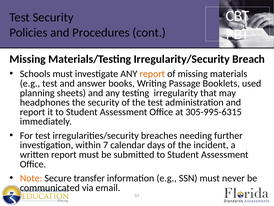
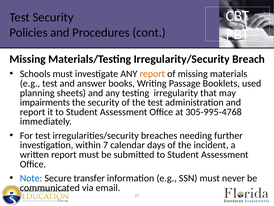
headphones: headphones -> impairments
305-995-6315: 305-995-6315 -> 305-995-4768
Note colour: orange -> blue
